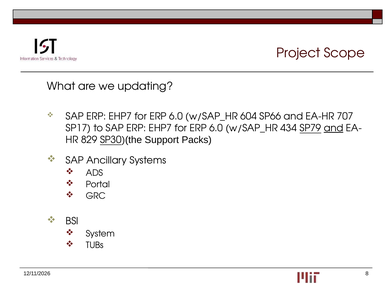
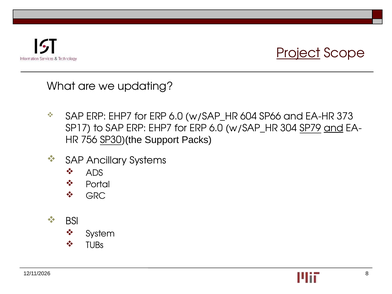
Project underline: none -> present
707: 707 -> 373
434: 434 -> 304
829: 829 -> 756
